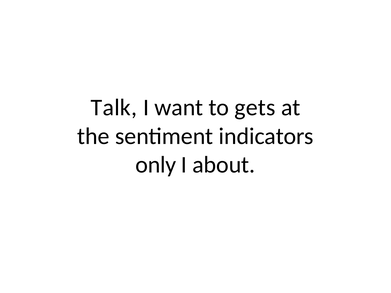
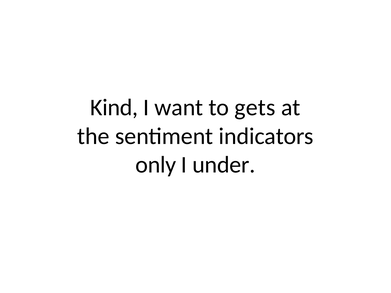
Talk: Talk -> Kind
about: about -> under
